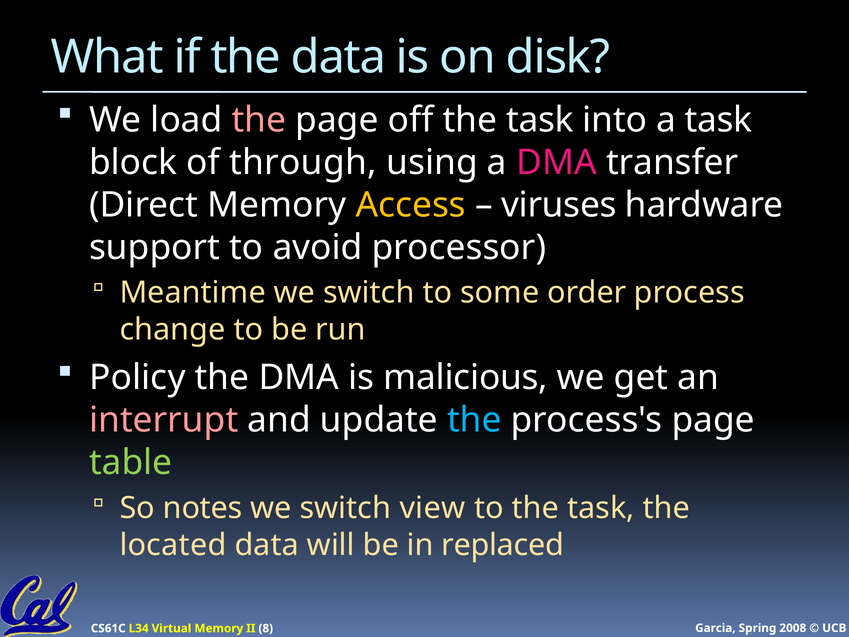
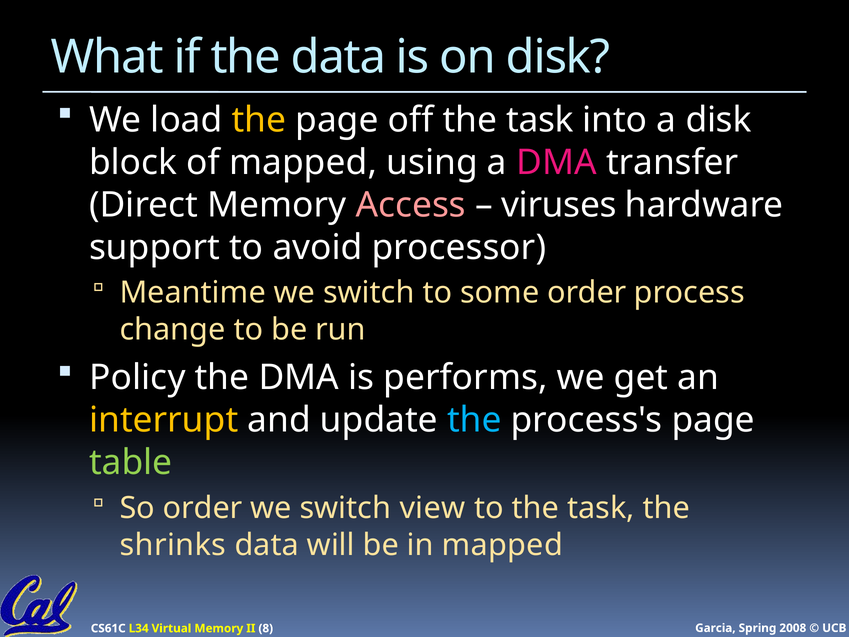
the at (259, 120) colour: pink -> yellow
a task: task -> disk
of through: through -> mapped
Access colour: yellow -> pink
malicious: malicious -> performs
interrupt colour: pink -> yellow
So notes: notes -> order
located: located -> shrinks
in replaced: replaced -> mapped
